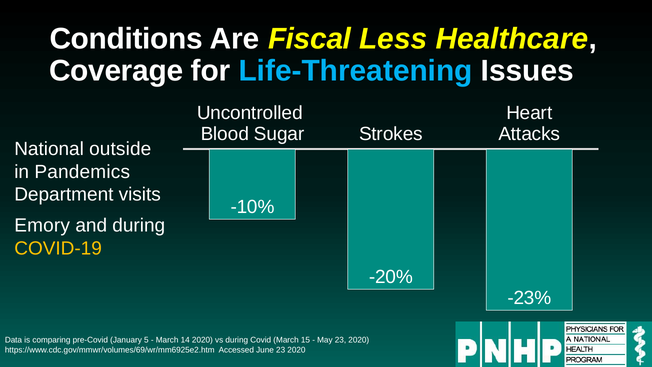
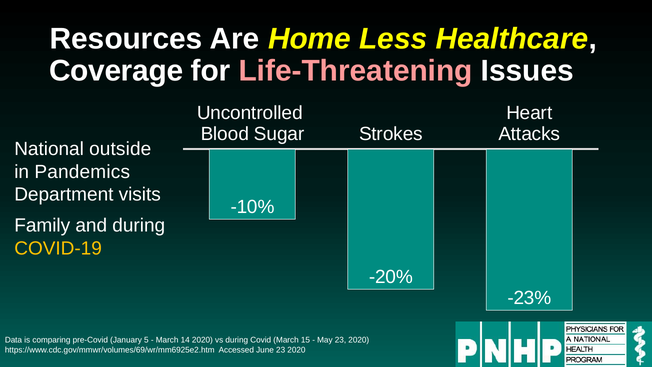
Conditions: Conditions -> Resources
Fiscal: Fiscal -> Home
Life-Threatening colour: light blue -> pink
Emory: Emory -> Family
